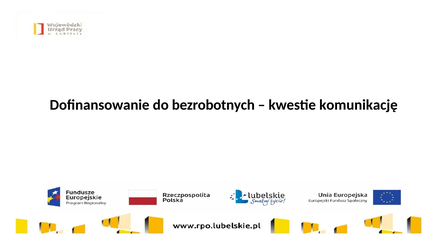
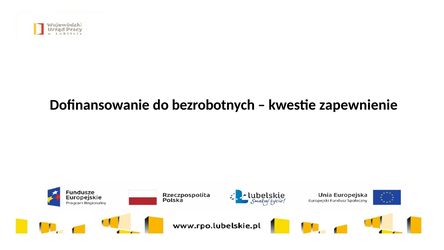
komunikację: komunikację -> zapewnienie
